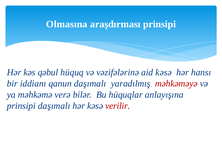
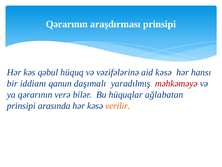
Olmasına at (67, 24): Olmasına -> Qərarının
ya məhkəmə: məhkəmə -> qərarının
anlayışına: anlayışına -> ağlabatan
prinsipi daşımalı: daşımalı -> arasında
verilir colour: red -> orange
